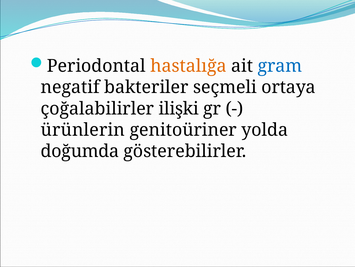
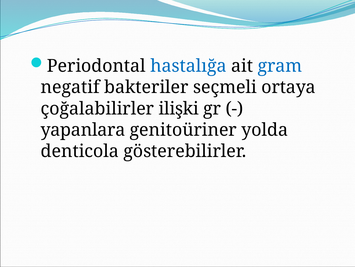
hastalığa colour: orange -> blue
ürünlerin: ürünlerin -> yapanlara
doğumda: doğumda -> denticola
